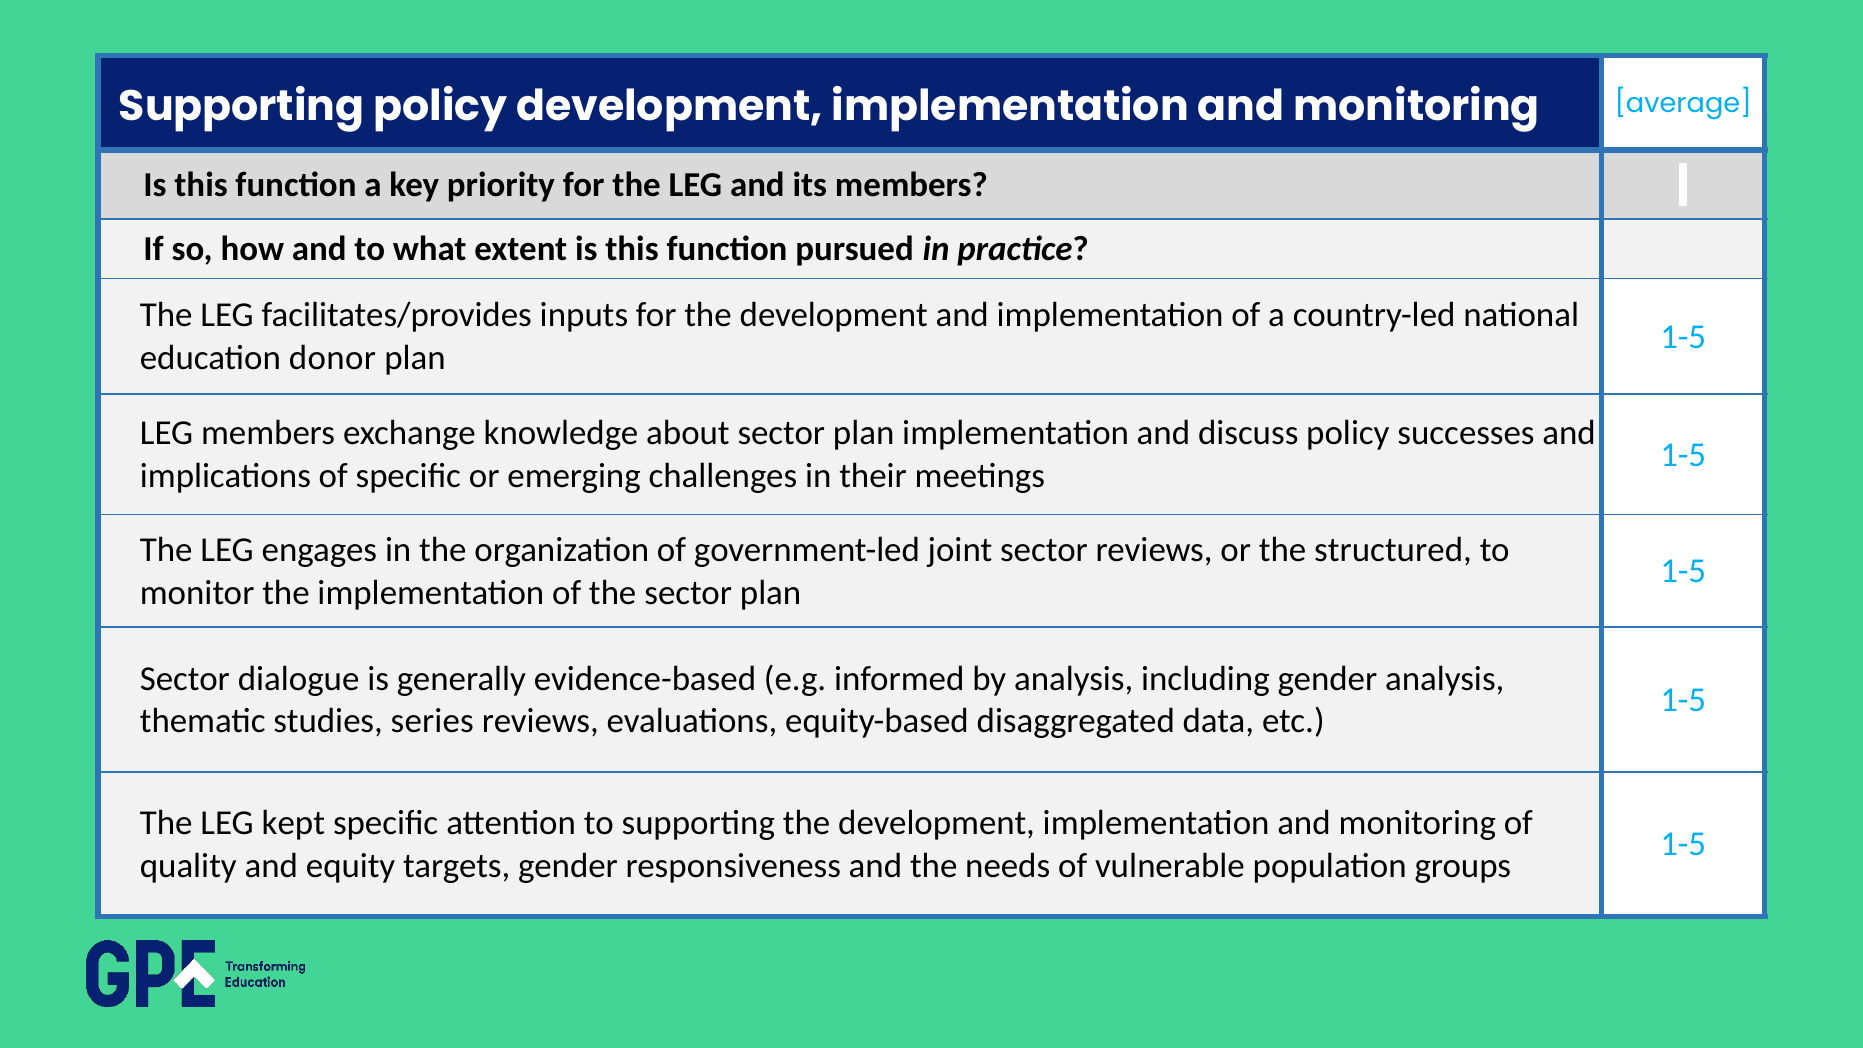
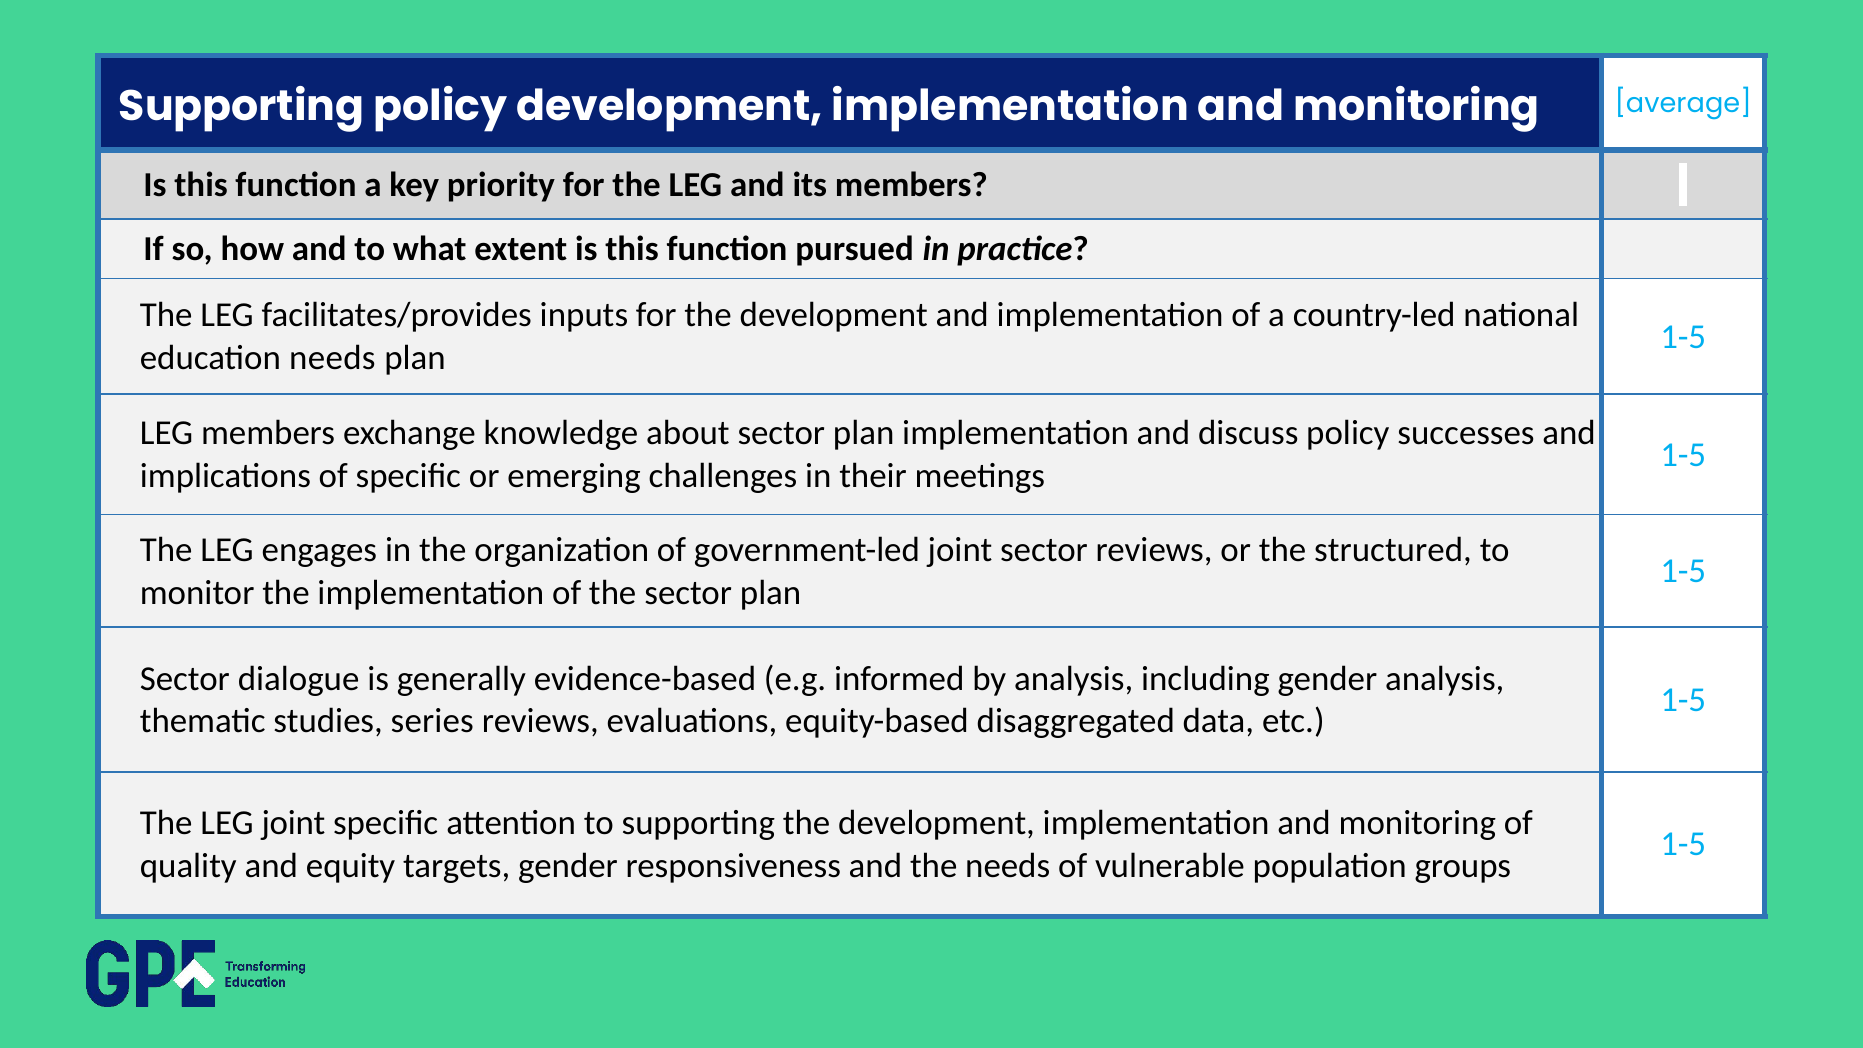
education donor: donor -> needs
LEG kept: kept -> joint
